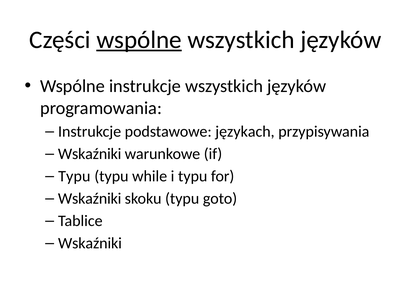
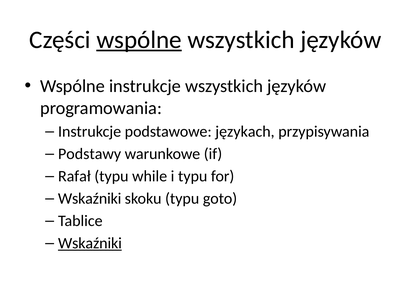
Wskaźniki at (90, 154): Wskaźniki -> Podstawy
Typu at (74, 176): Typu -> Rafał
Wskaźniki at (90, 243) underline: none -> present
